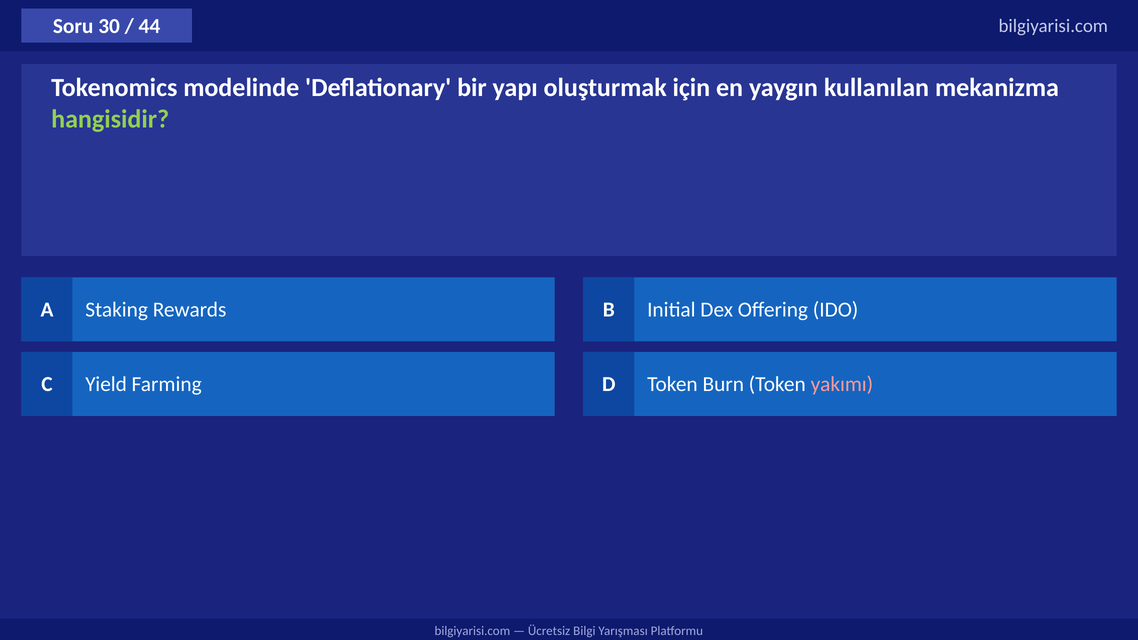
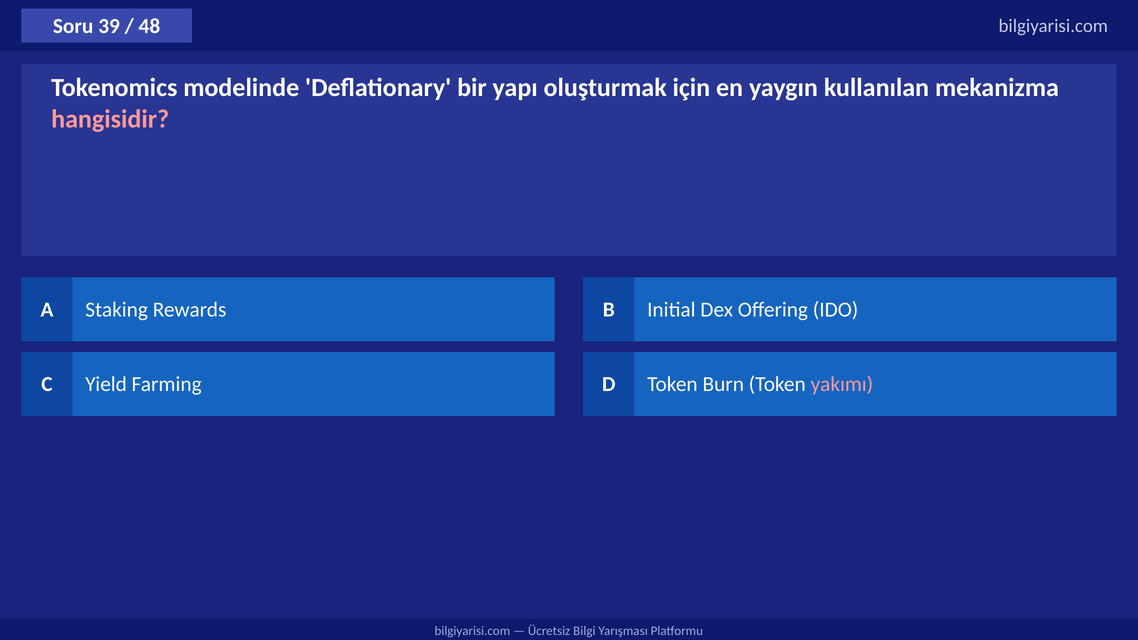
30: 30 -> 39
44: 44 -> 48
hangisidir colour: light green -> pink
